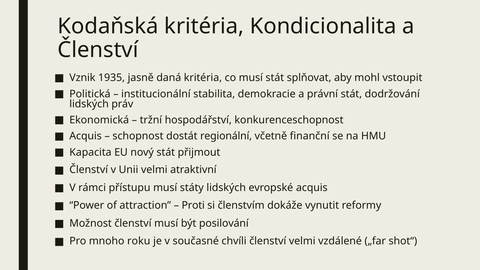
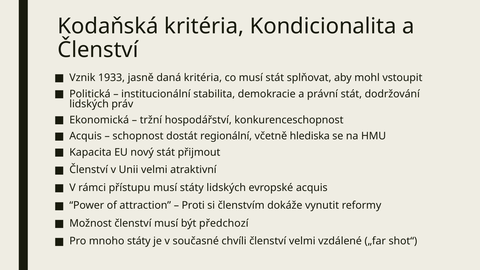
1935: 1935 -> 1933
finanční: finanční -> hlediska
posilování: posilování -> předchozí
mnoho roku: roku -> státy
